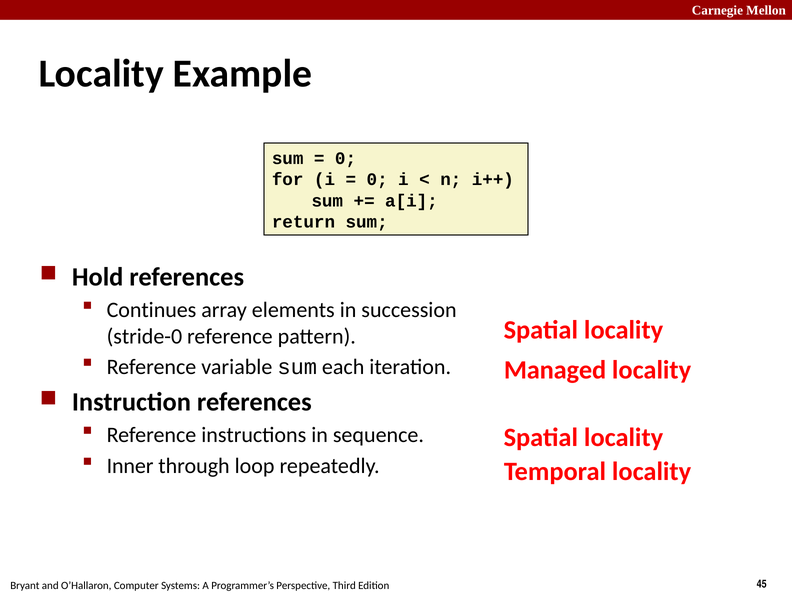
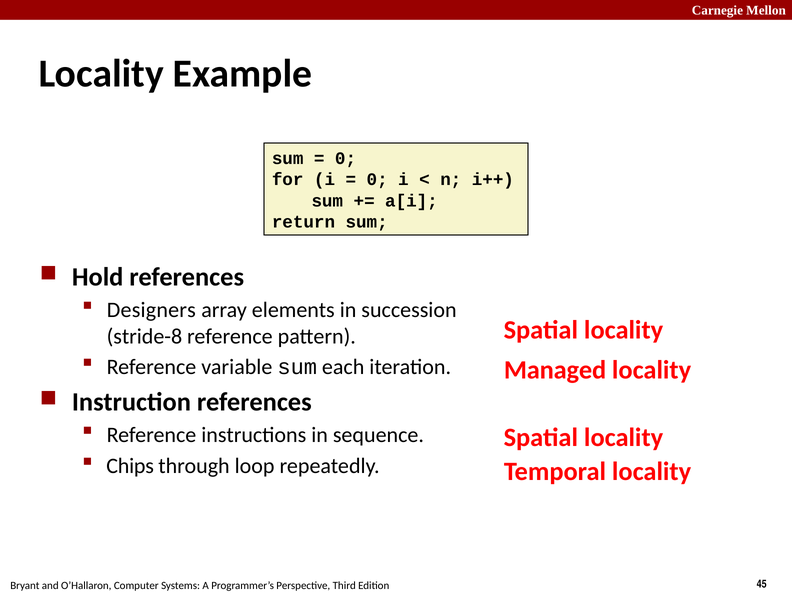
Continues: Continues -> Designers
stride-0: stride-0 -> stride-8
Inner: Inner -> Chips
